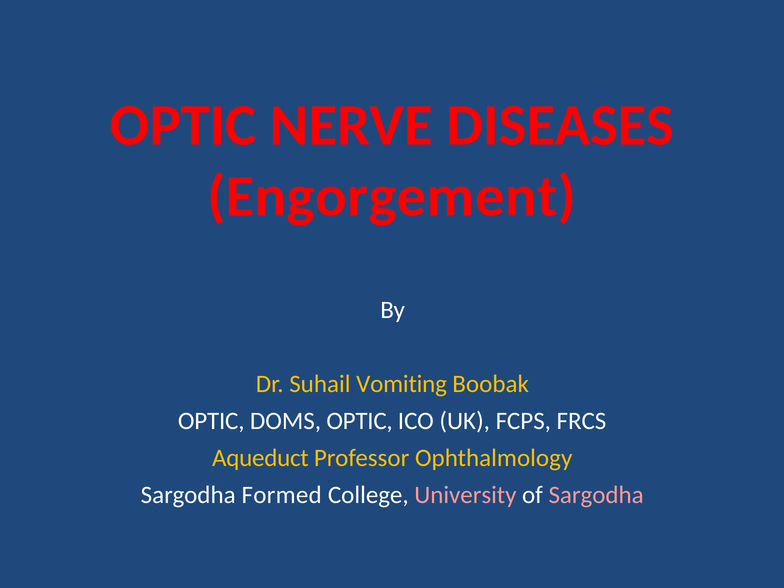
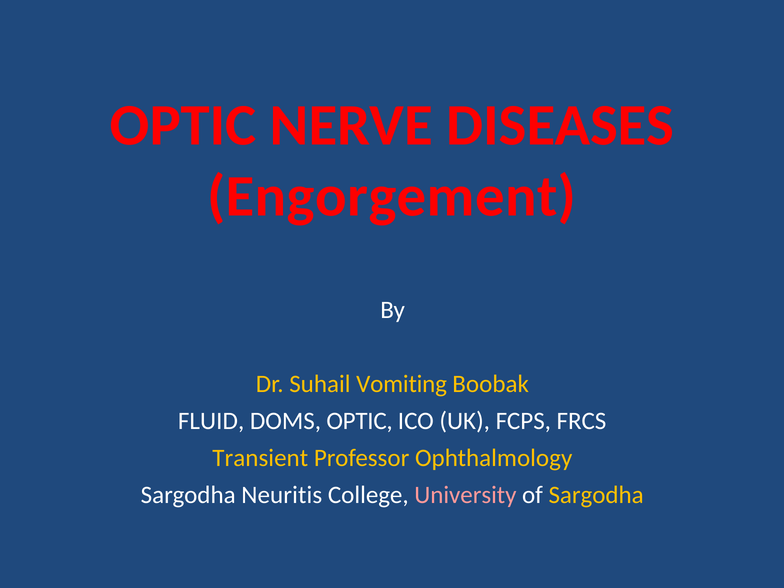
OPTIC at (211, 421): OPTIC -> FLUID
Aqueduct: Aqueduct -> Transient
Formed: Formed -> Neuritis
Sargodha at (596, 495) colour: pink -> yellow
